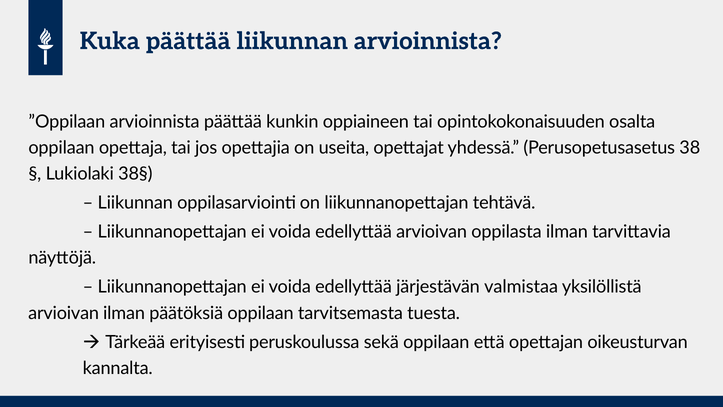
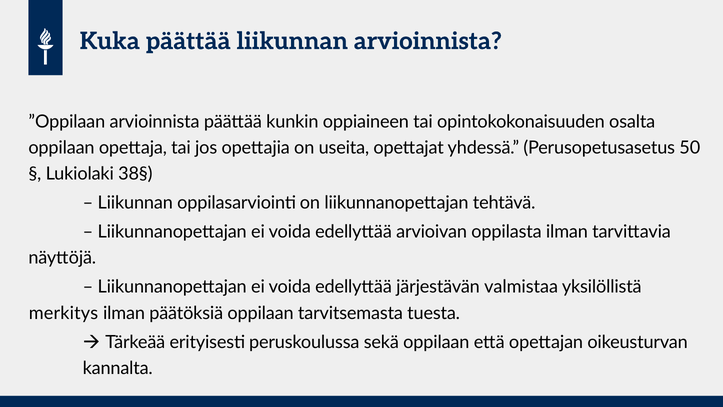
38: 38 -> 50
arvioivan at (64, 313): arvioivan -> merkitys
